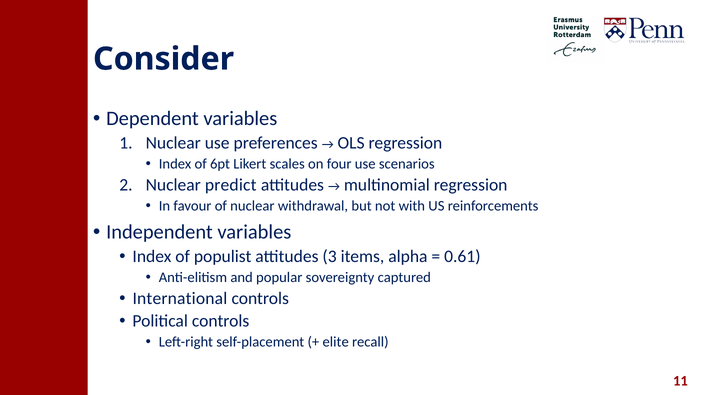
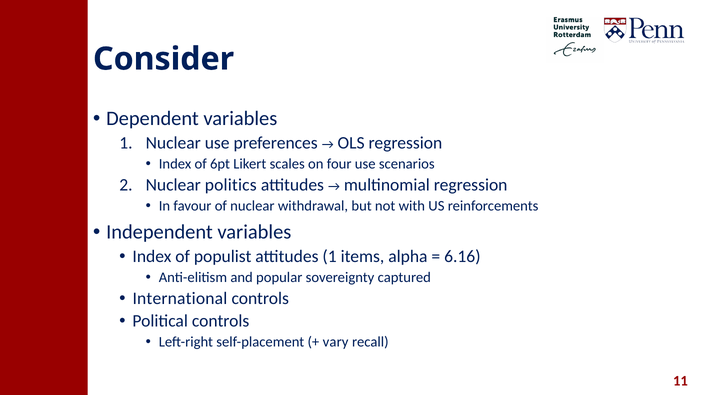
predict: predict -> politics
attitudes 3: 3 -> 1
0.61: 0.61 -> 6.16
elite: elite -> vary
